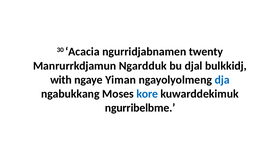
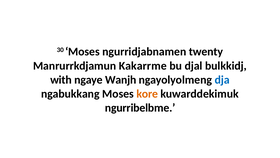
30 Acacia: Acacia -> Moses
Ngardduk: Ngardduk -> Kakarrme
Yiman: Yiman -> Wanjh
kore colour: blue -> orange
